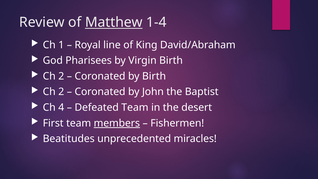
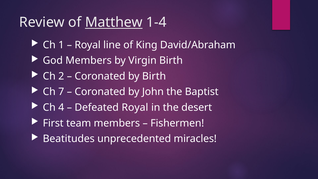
God Pharisees: Pharisees -> Members
2 at (61, 92): 2 -> 7
Defeated Team: Team -> Royal
members at (117, 123) underline: present -> none
